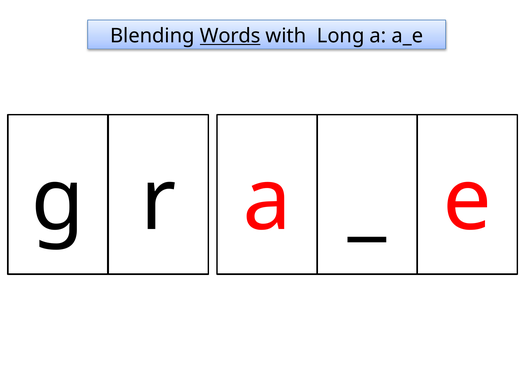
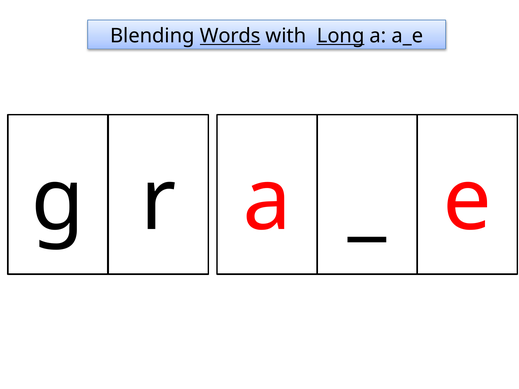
Long underline: none -> present
